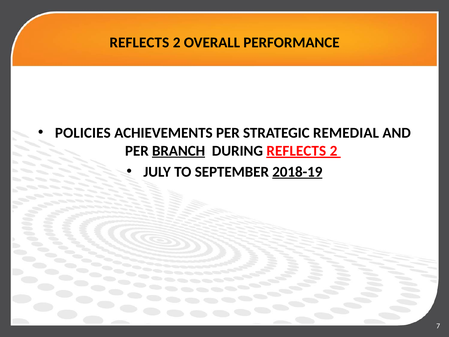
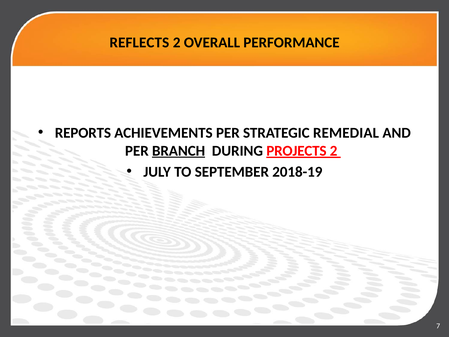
POLICIES: POLICIES -> REPORTS
DURING REFLECTS: REFLECTS -> PROJECTS
2018-19 underline: present -> none
